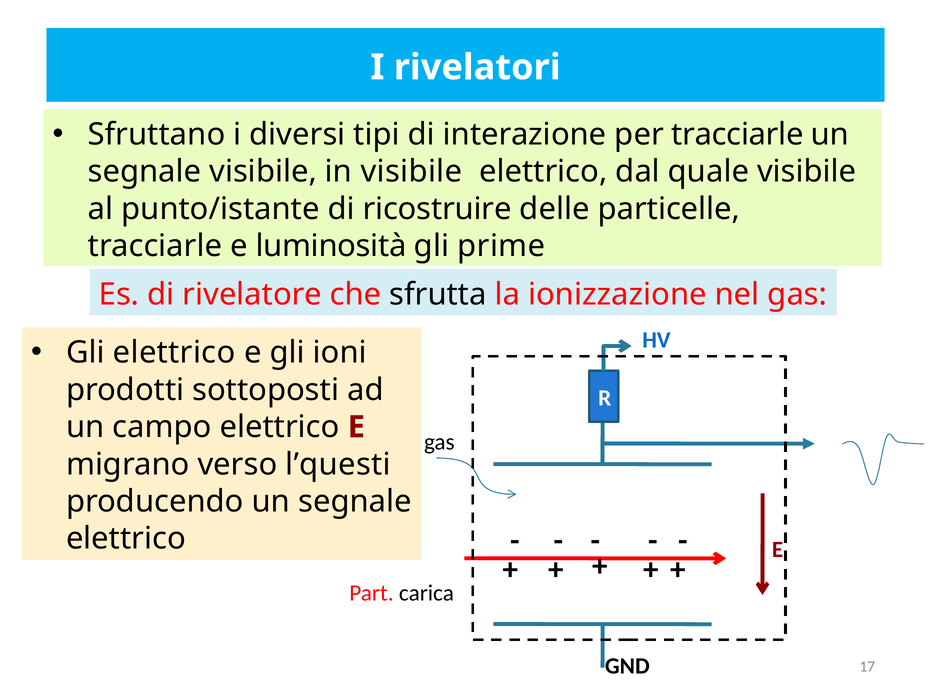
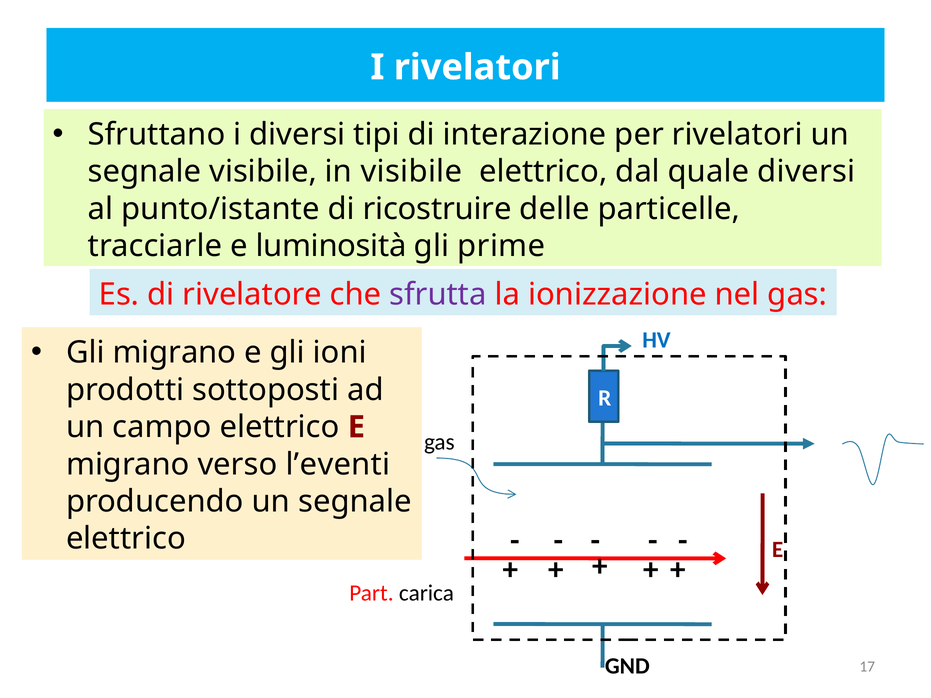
per tracciarle: tracciarle -> rivelatori
quale visibile: visibile -> diversi
sfrutta colour: black -> purple
Gli elettrico: elettrico -> migrano
l’questi: l’questi -> l’eventi
